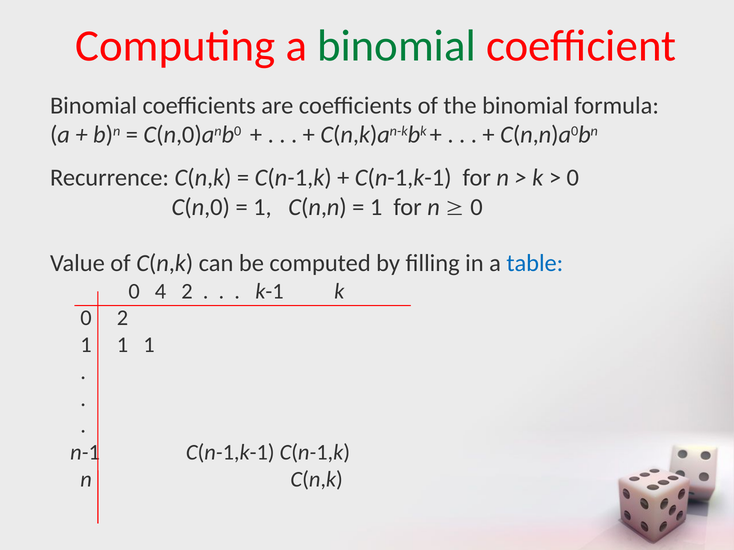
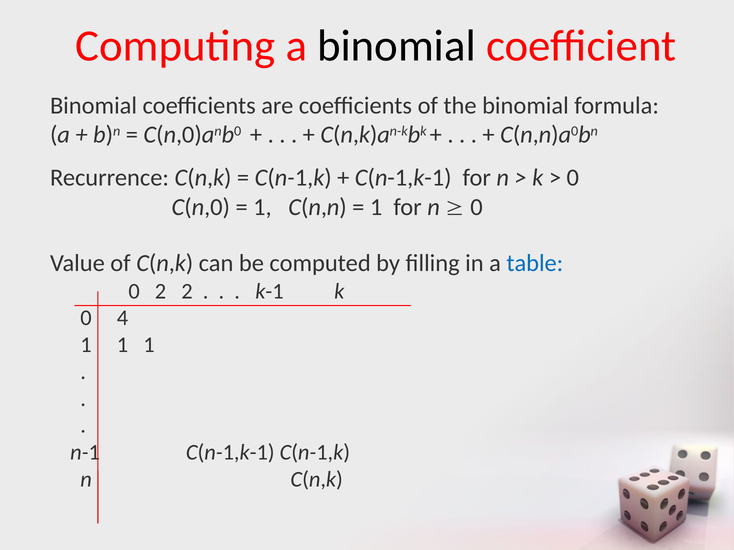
binomial at (396, 46) colour: green -> black
0 4: 4 -> 2
0 2: 2 -> 4
